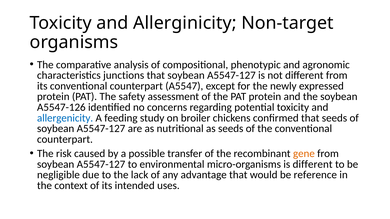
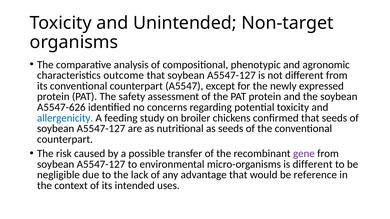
Allerginicity: Allerginicity -> Unintended
junctions: junctions -> outcome
A5547-126: A5547-126 -> A5547-626
gene colour: orange -> purple
